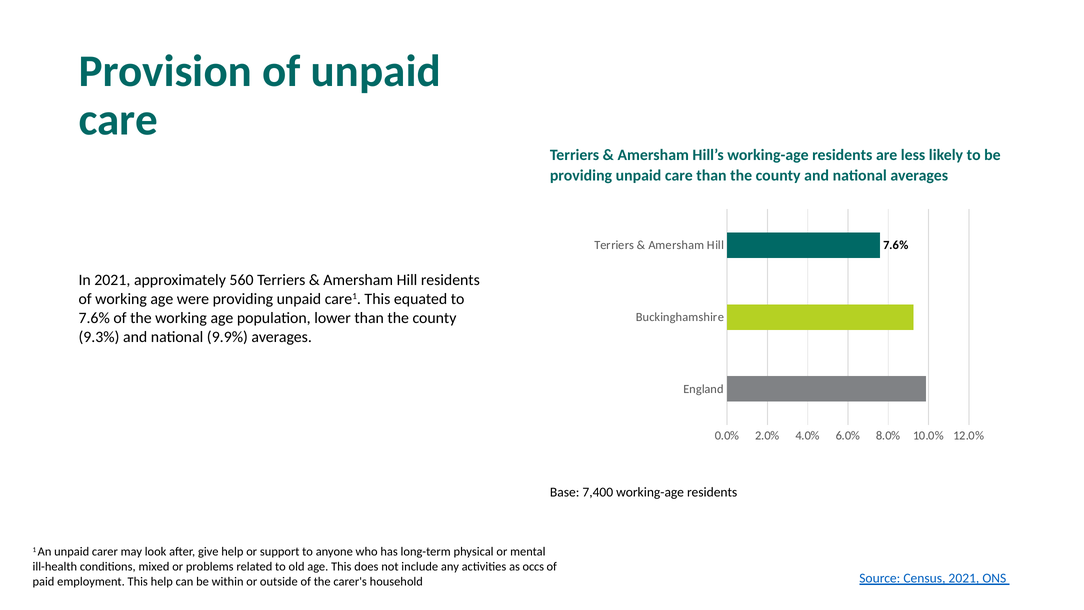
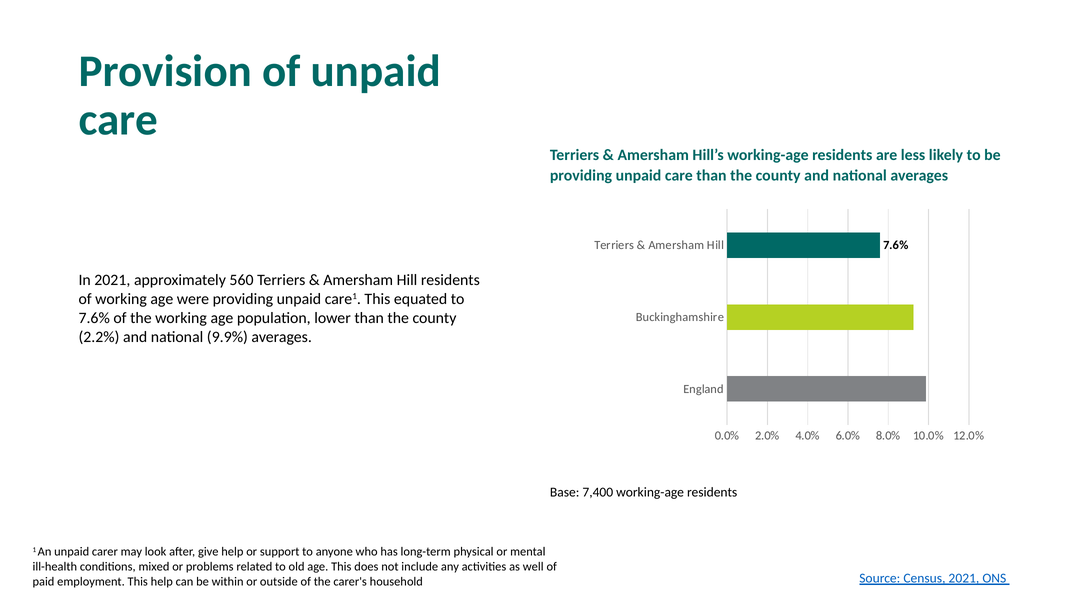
9.3%: 9.3% -> 2.2%
occs: occs -> well
